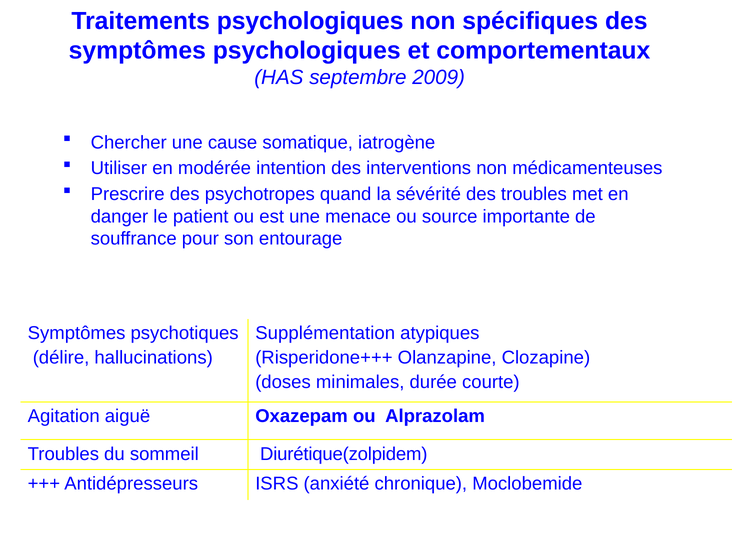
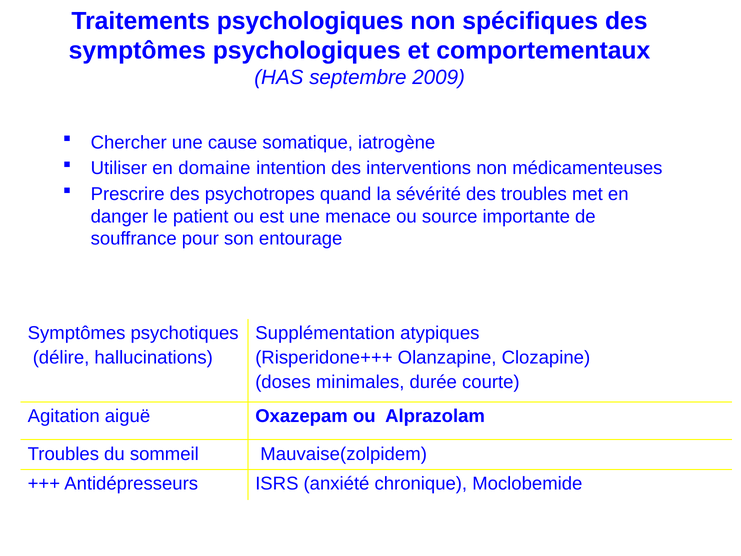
modérée: modérée -> domaine
Diurétique(zolpidem: Diurétique(zolpidem -> Mauvaise(zolpidem
